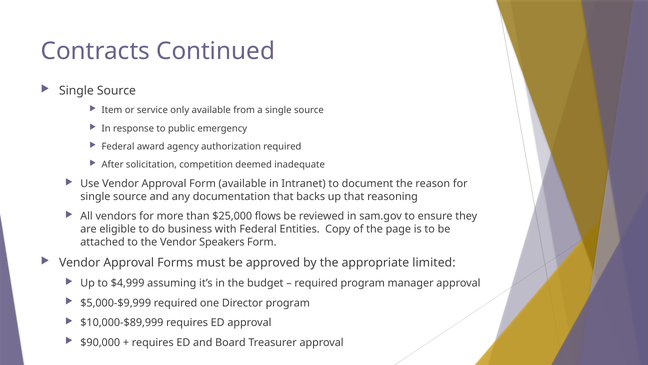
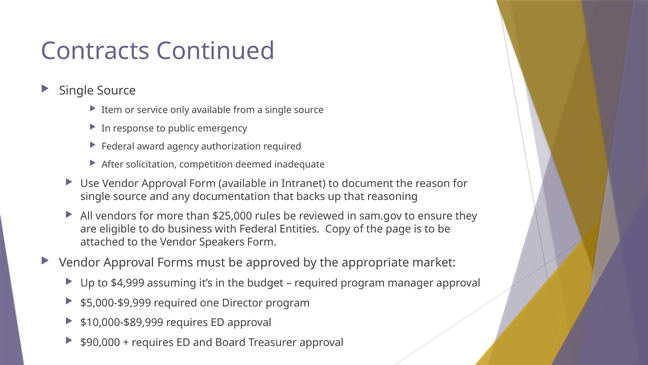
flows: flows -> rules
limited: limited -> market
